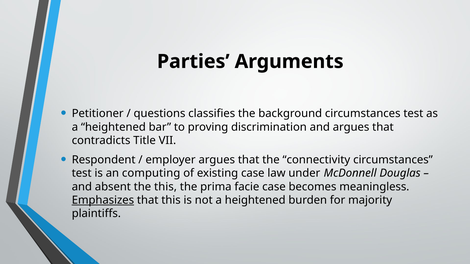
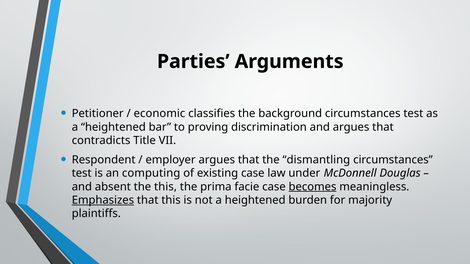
questions: questions -> economic
connectivity: connectivity -> dismantling
becomes underline: none -> present
